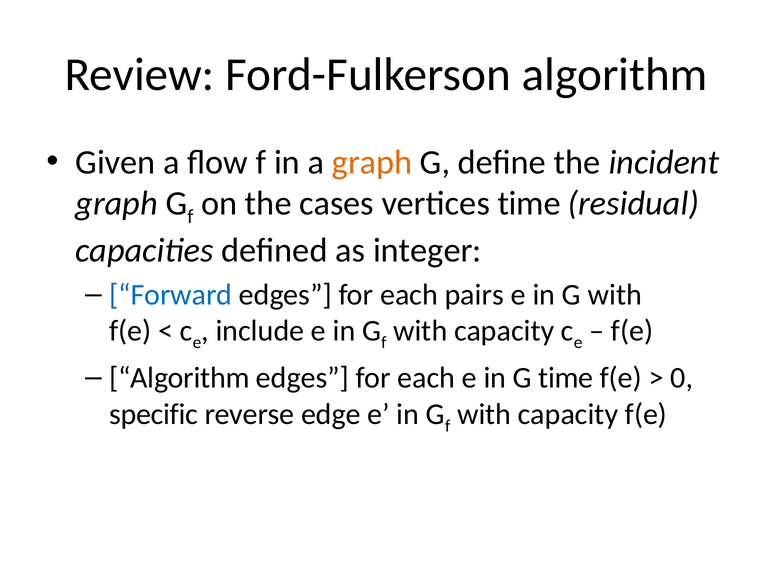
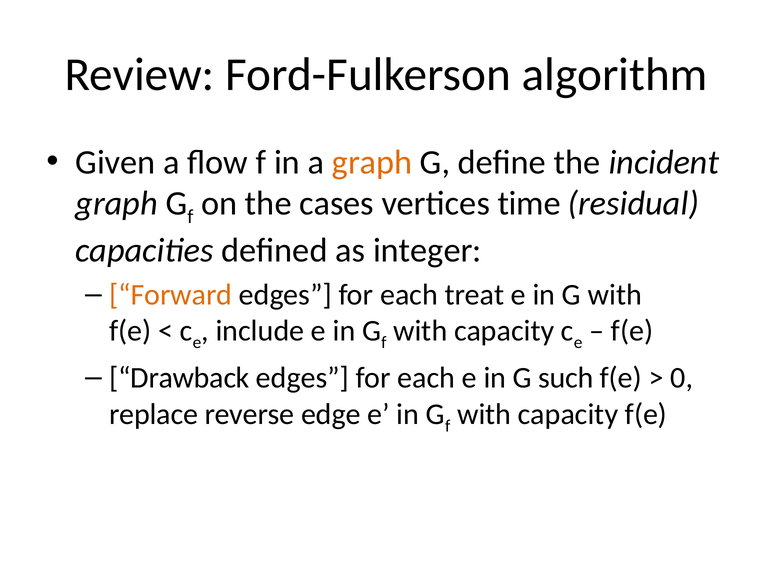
Forward colour: blue -> orange
pairs: pairs -> treat
Algorithm at (179, 378): Algorithm -> Drawback
G time: time -> such
specific: specific -> replace
